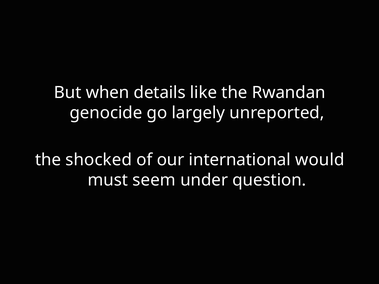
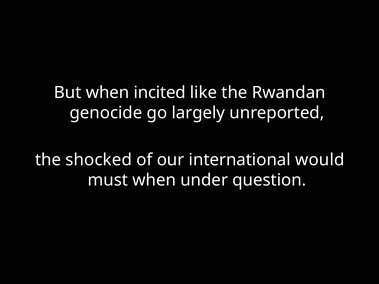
details: details -> incited
must seem: seem -> when
